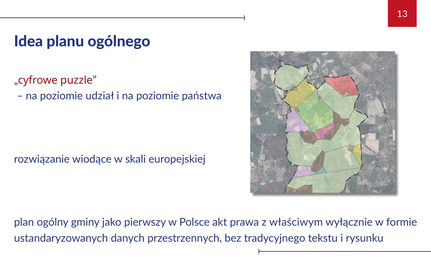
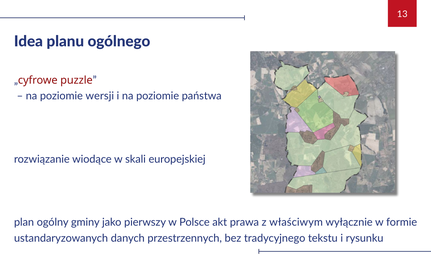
udział: udział -> wersji
